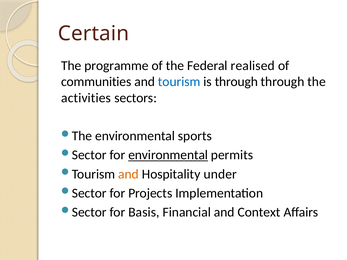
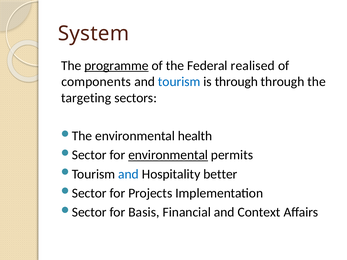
Certain: Certain -> System
programme underline: none -> present
communities: communities -> components
activities: activities -> targeting
sports: sports -> health
and at (129, 174) colour: orange -> blue
under: under -> better
